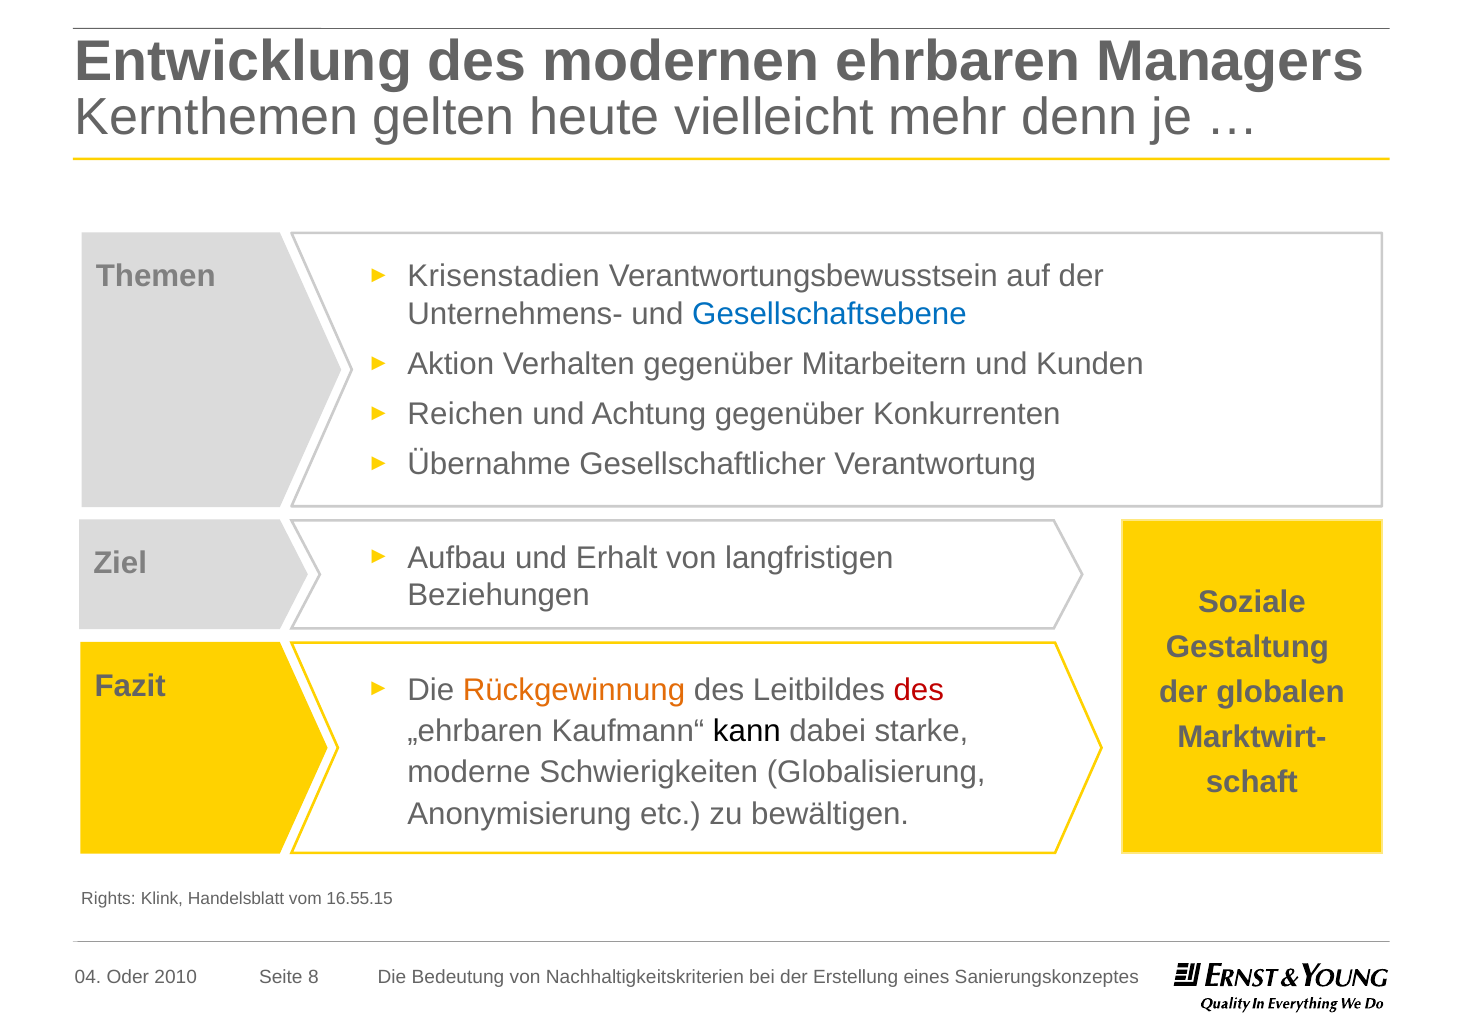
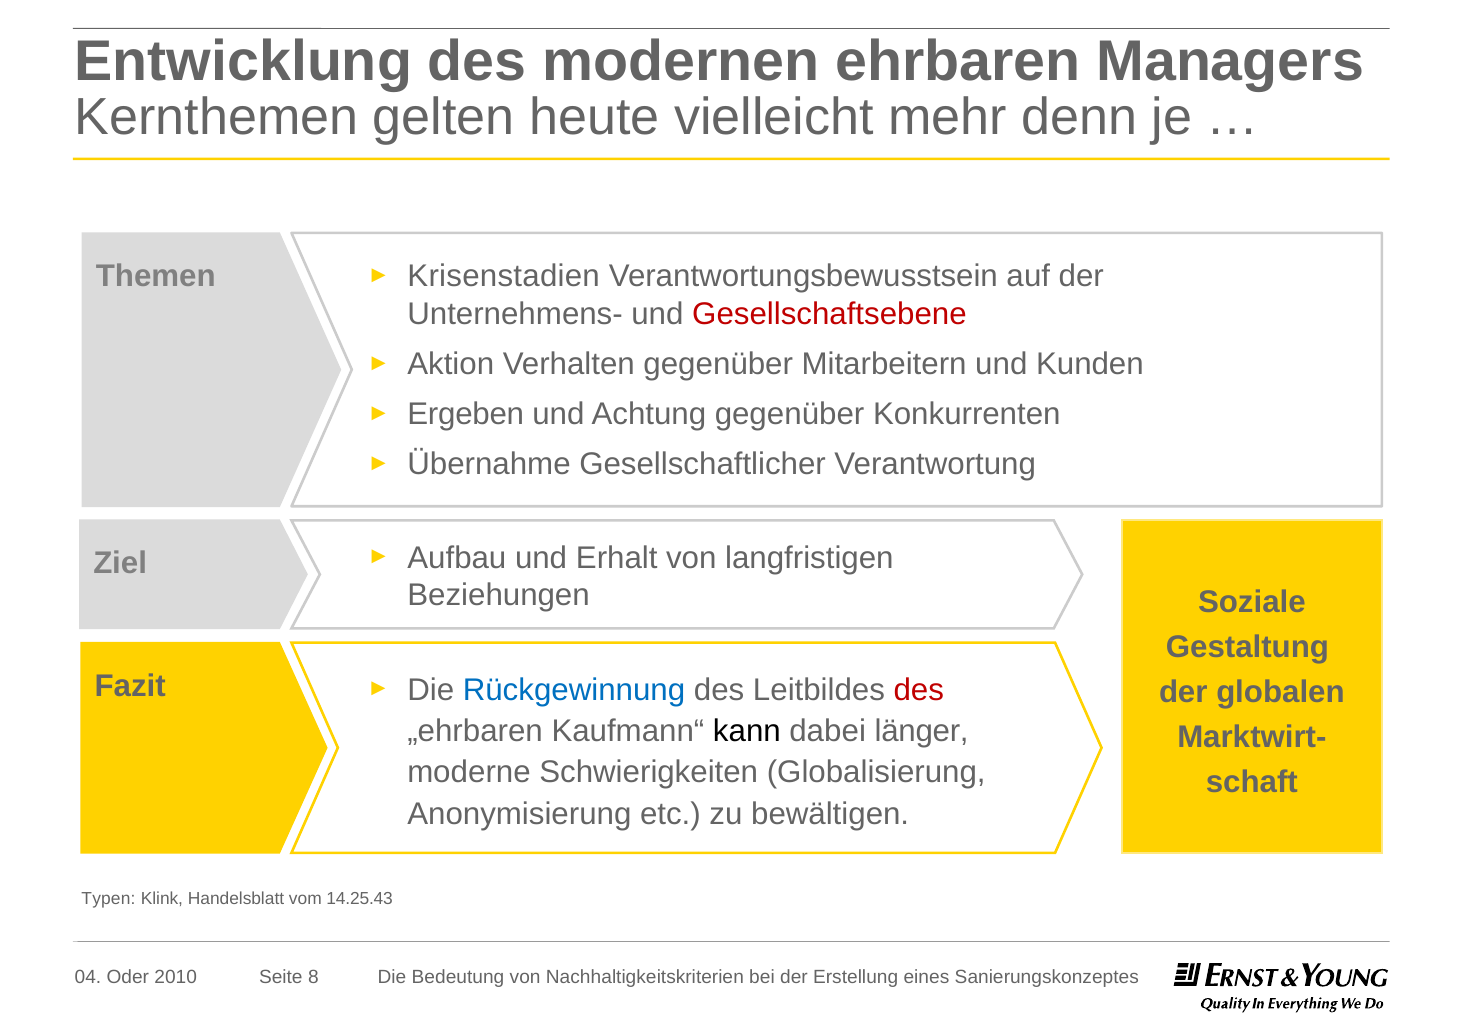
Gesellschaftsebene colour: blue -> red
Reichen: Reichen -> Ergeben
Rückgewinnung colour: orange -> blue
starke: starke -> länger
Rights: Rights -> Typen
16.55.15: 16.55.15 -> 14.25.43
